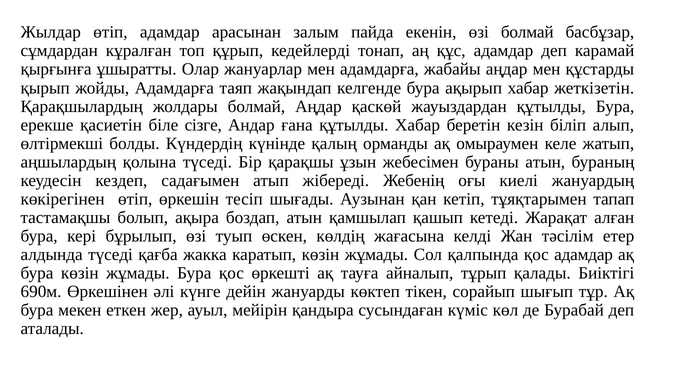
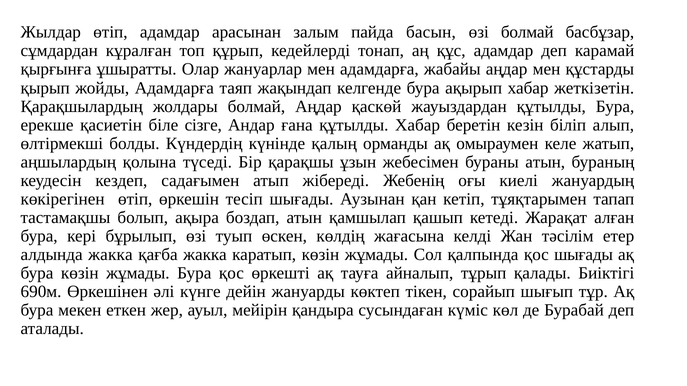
екенін: екенін -> басын
алдында түседі: түседі -> жакка
қос адамдар: адамдар -> шығады
